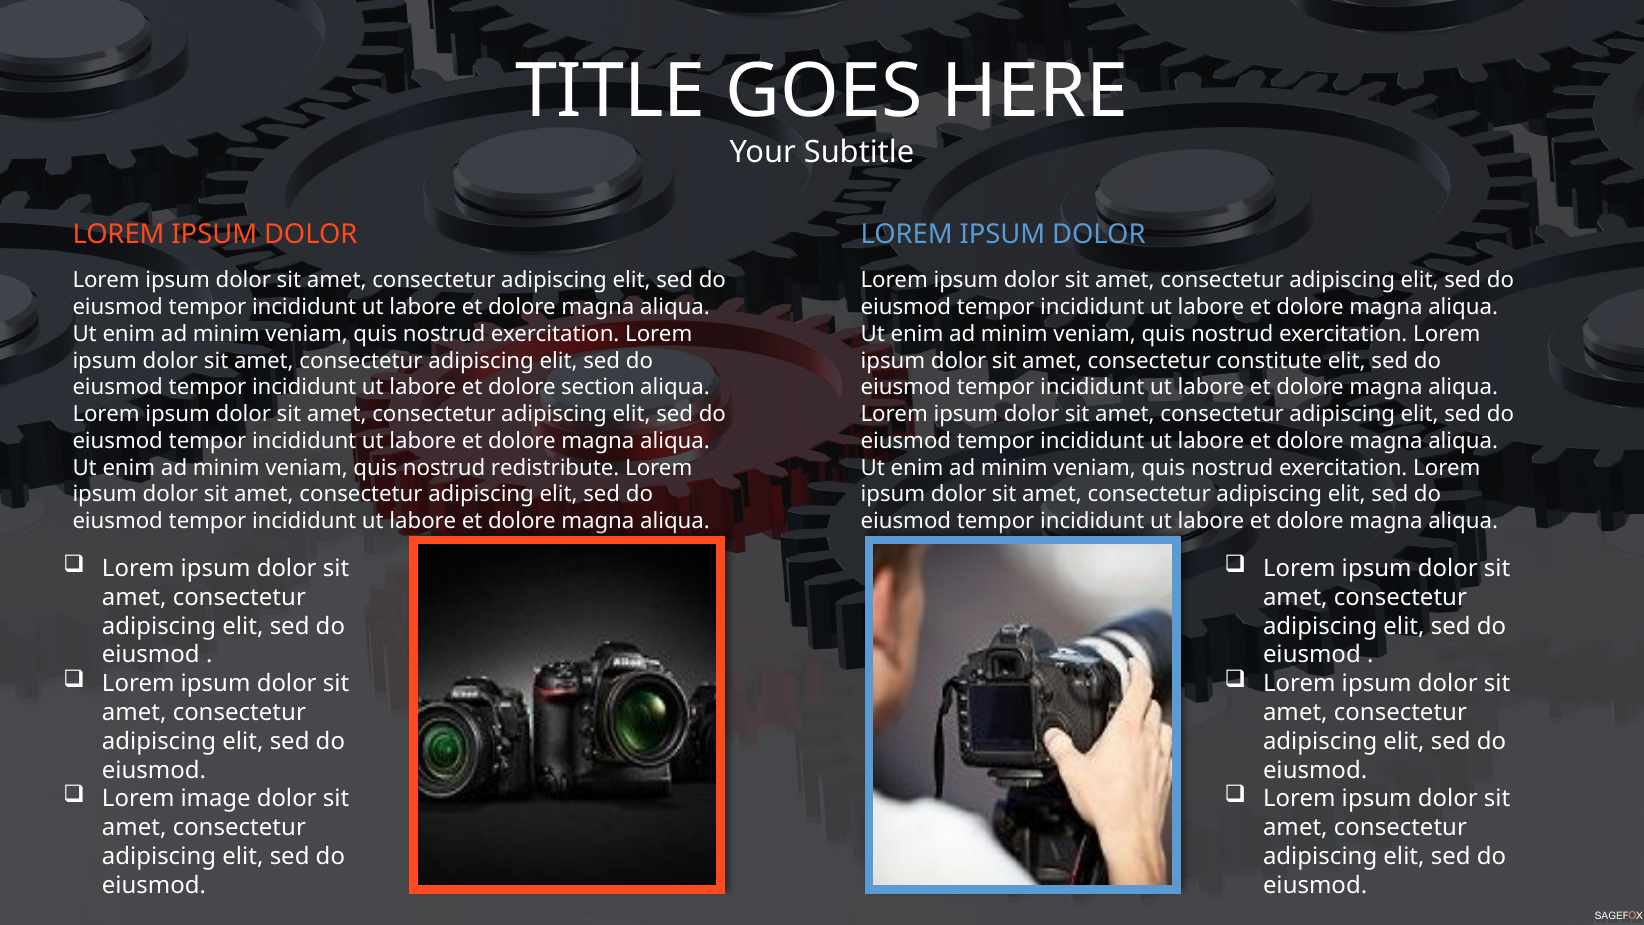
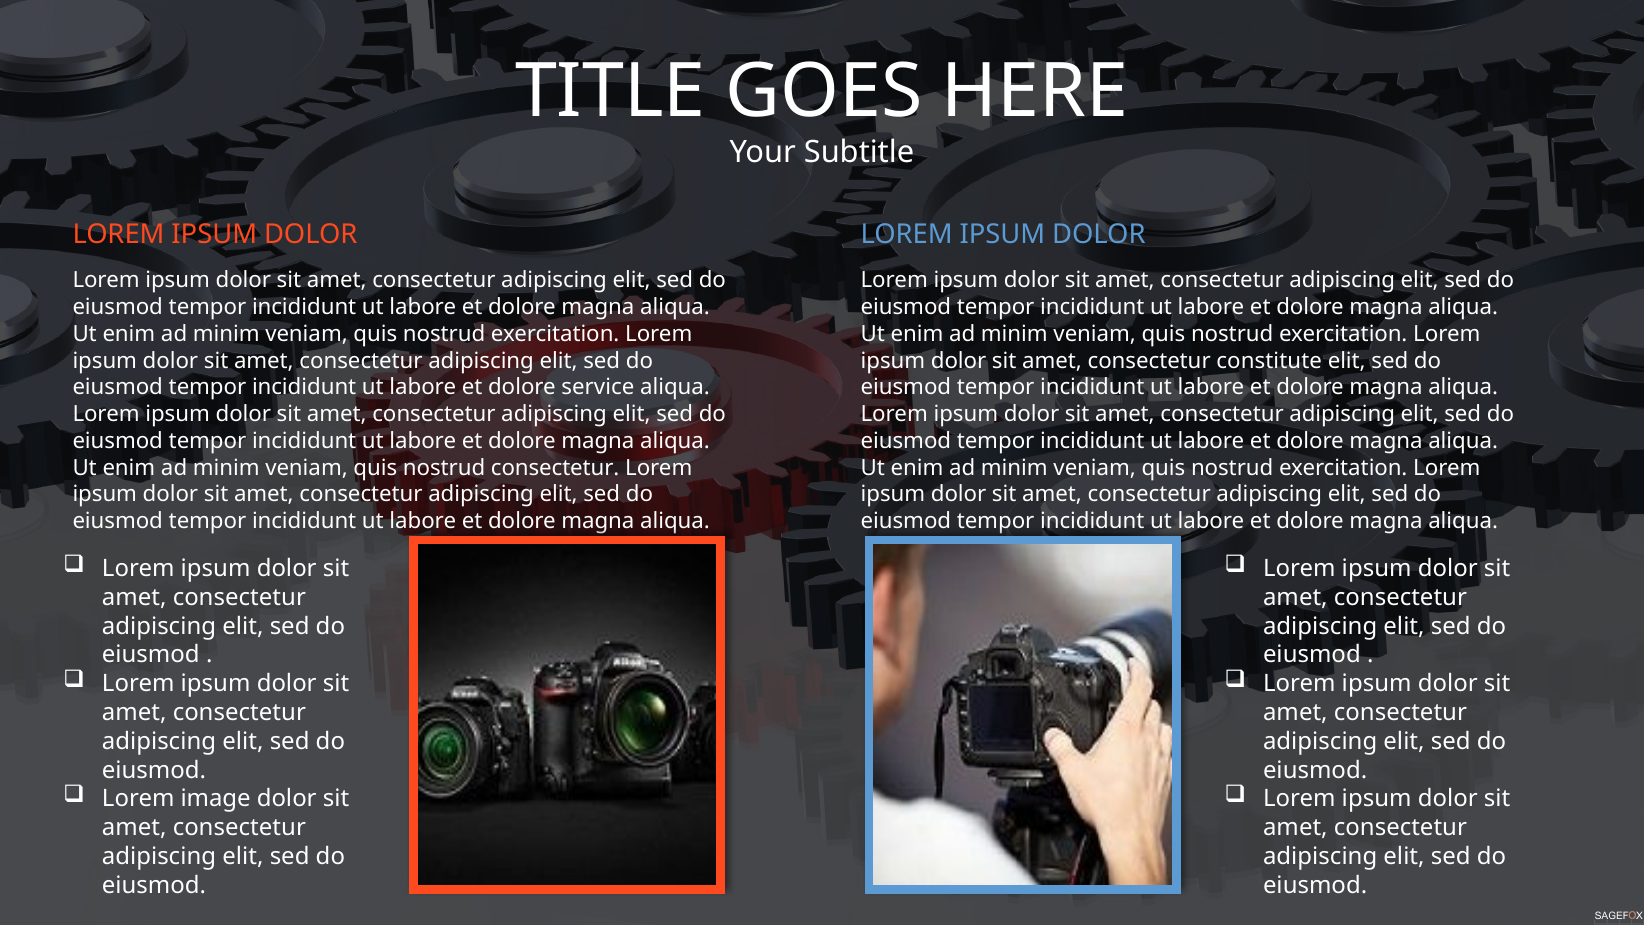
section: section -> service
nostrud redistribute: redistribute -> consectetur
